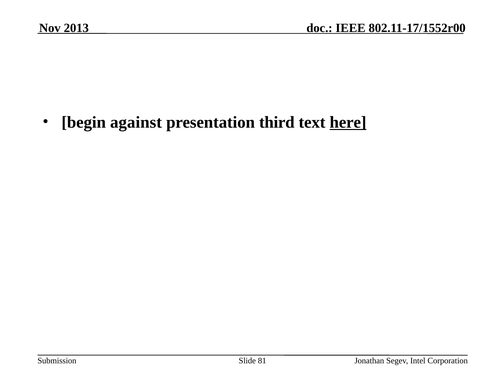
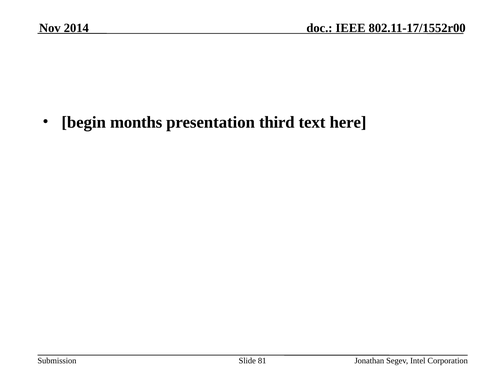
2013: 2013 -> 2014
against: against -> months
here underline: present -> none
